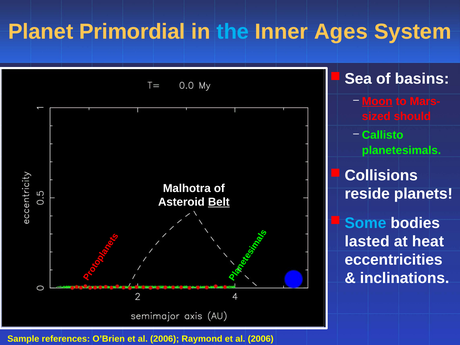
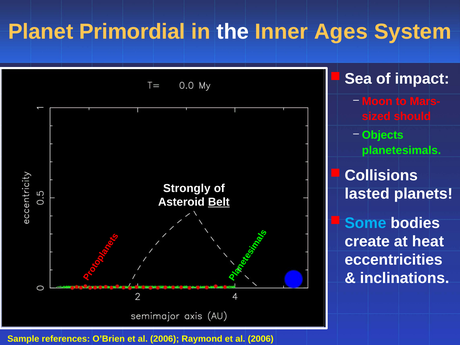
the colour: light blue -> white
basins: basins -> impact
Moon underline: present -> none
Callisto: Callisto -> Objects
Malhotra: Malhotra -> Strongly
reside: reside -> lasted
lasted: lasted -> create
